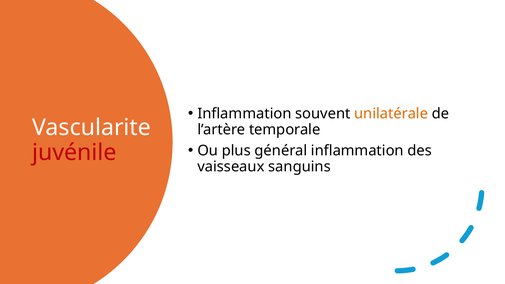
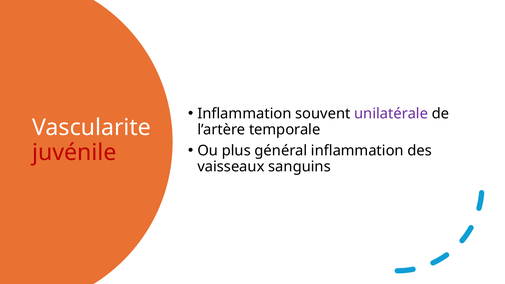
unilatérale colour: orange -> purple
